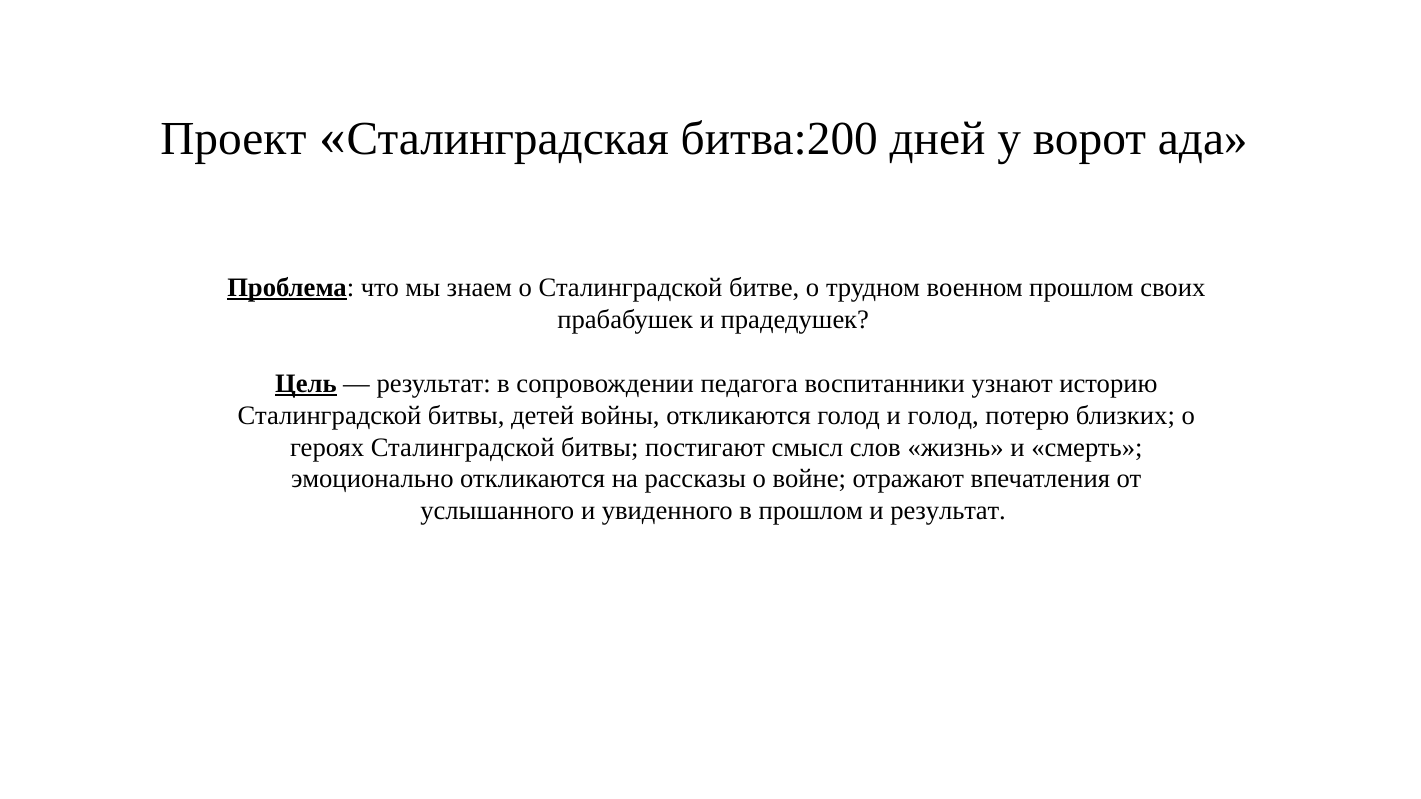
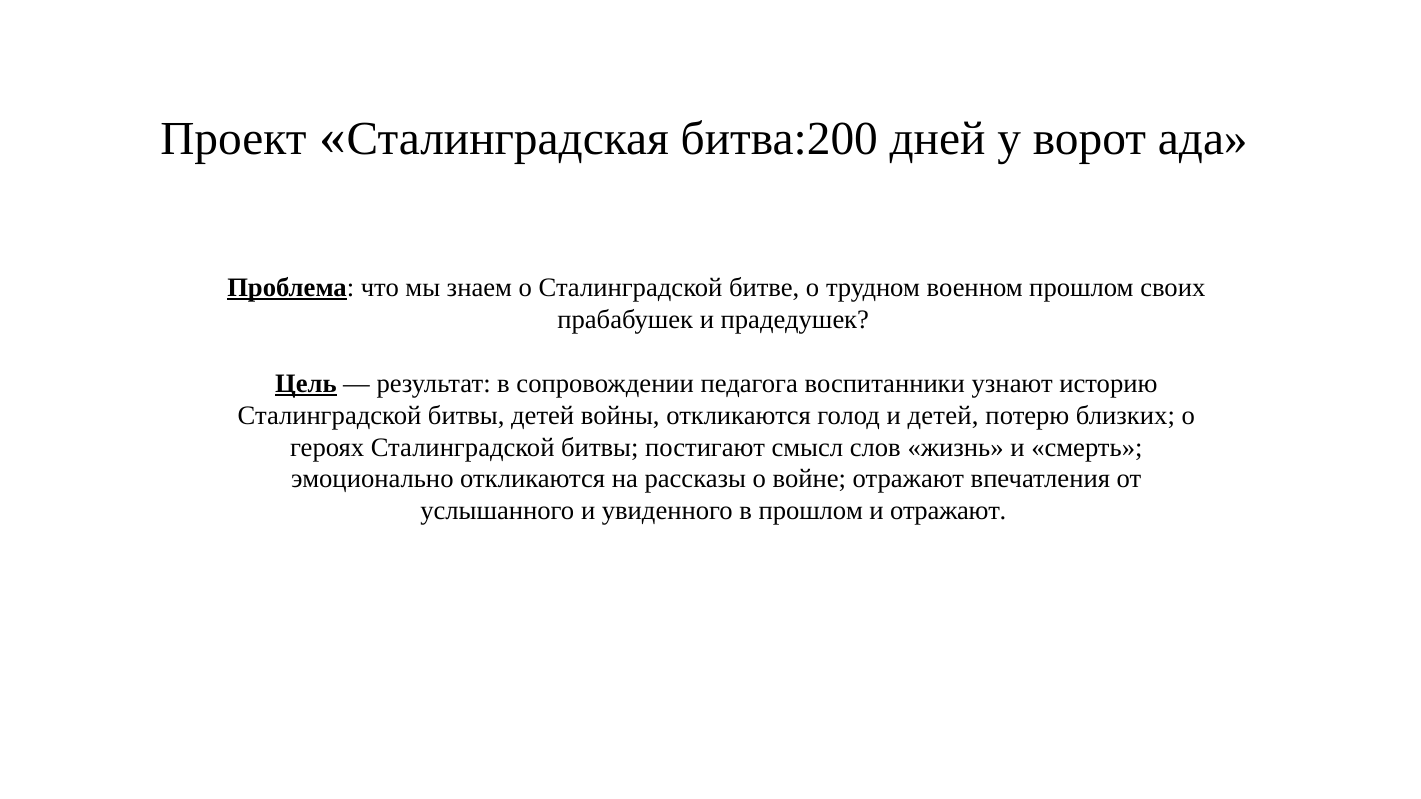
и голод: голод -> детей
и результат: результат -> отражают
